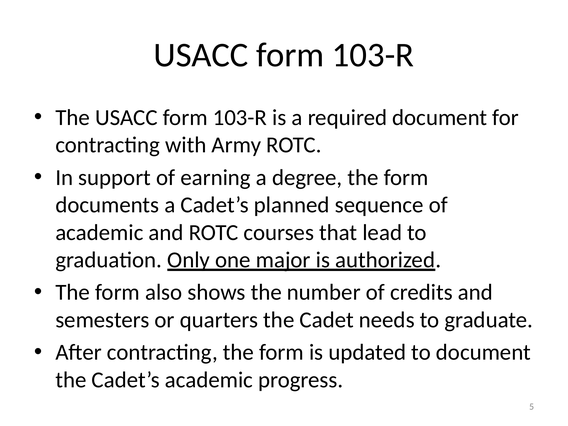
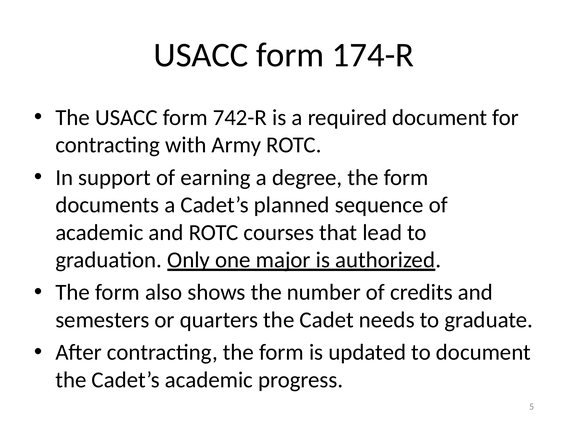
103-R at (373, 55): 103-R -> 174-R
The USACC form 103-R: 103-R -> 742-R
